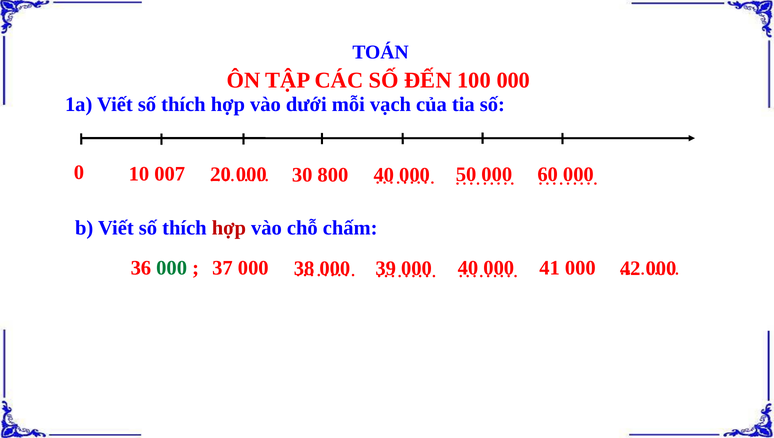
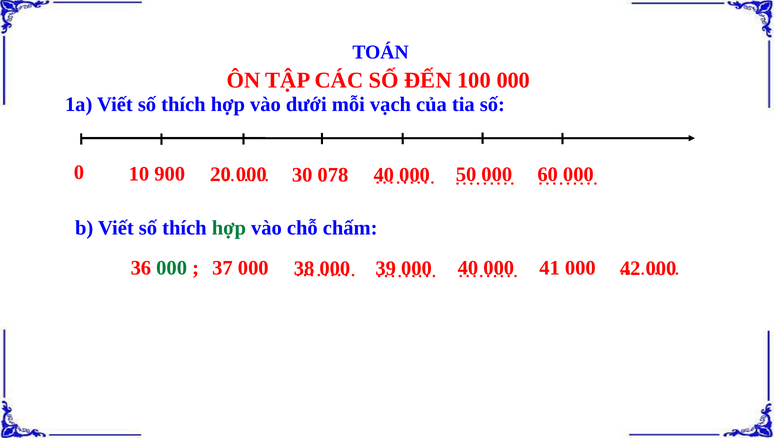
007: 007 -> 900
800: 800 -> 078
hợp at (229, 228) colour: red -> green
